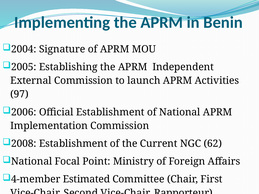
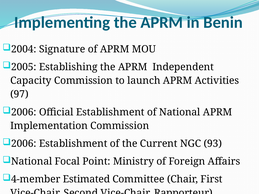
External: External -> Capacity
2008 at (24, 144): 2008 -> 2006
62: 62 -> 93
